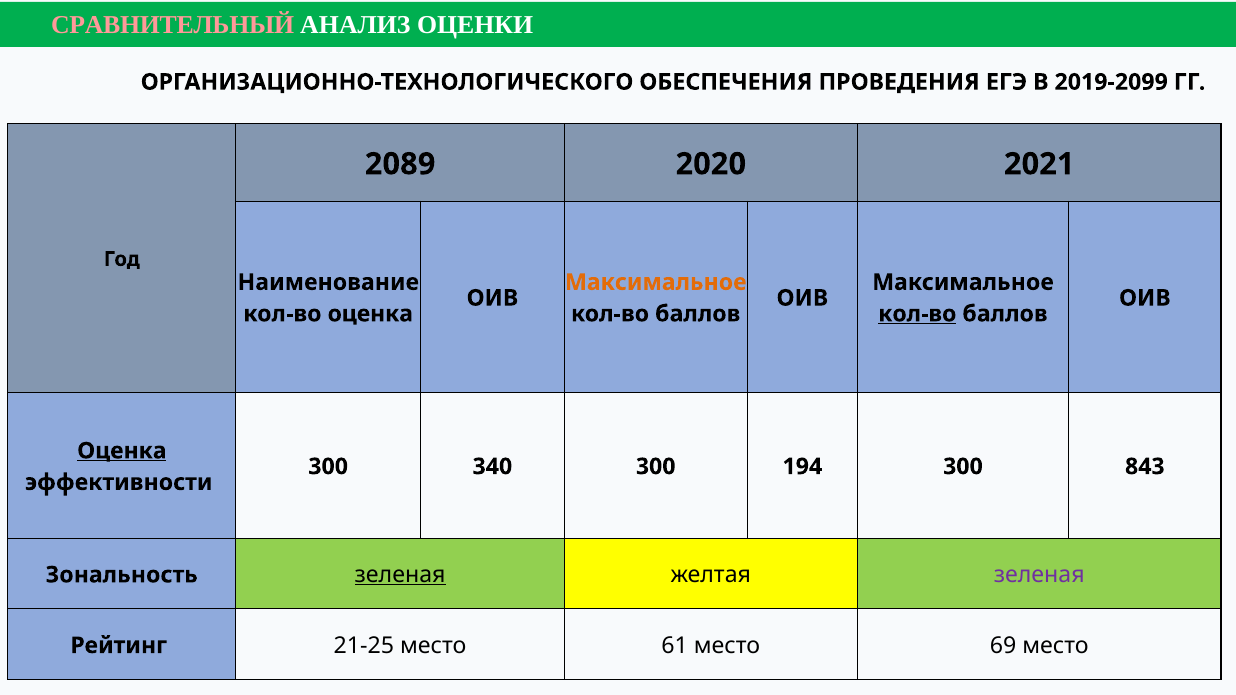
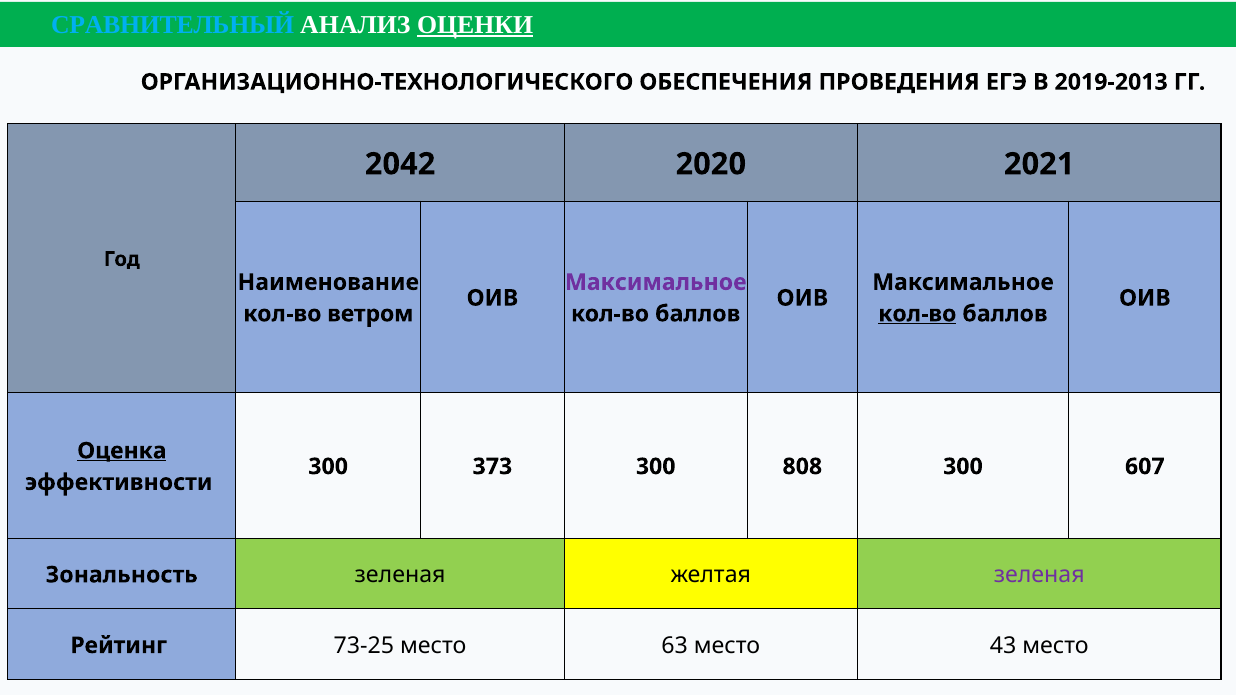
СРАВНИТЕЛЬНЫЙ colour: pink -> light blue
ОЦЕНКИ underline: none -> present
2019-2099: 2019-2099 -> 2019-2013
2089: 2089 -> 2042
Максимальное at (656, 282) colour: orange -> purple
кол-во оценка: оценка -> ветром
340: 340 -> 373
194: 194 -> 808
843: 843 -> 607
зеленая at (400, 575) underline: present -> none
21-25: 21-25 -> 73-25
61: 61 -> 63
69: 69 -> 43
